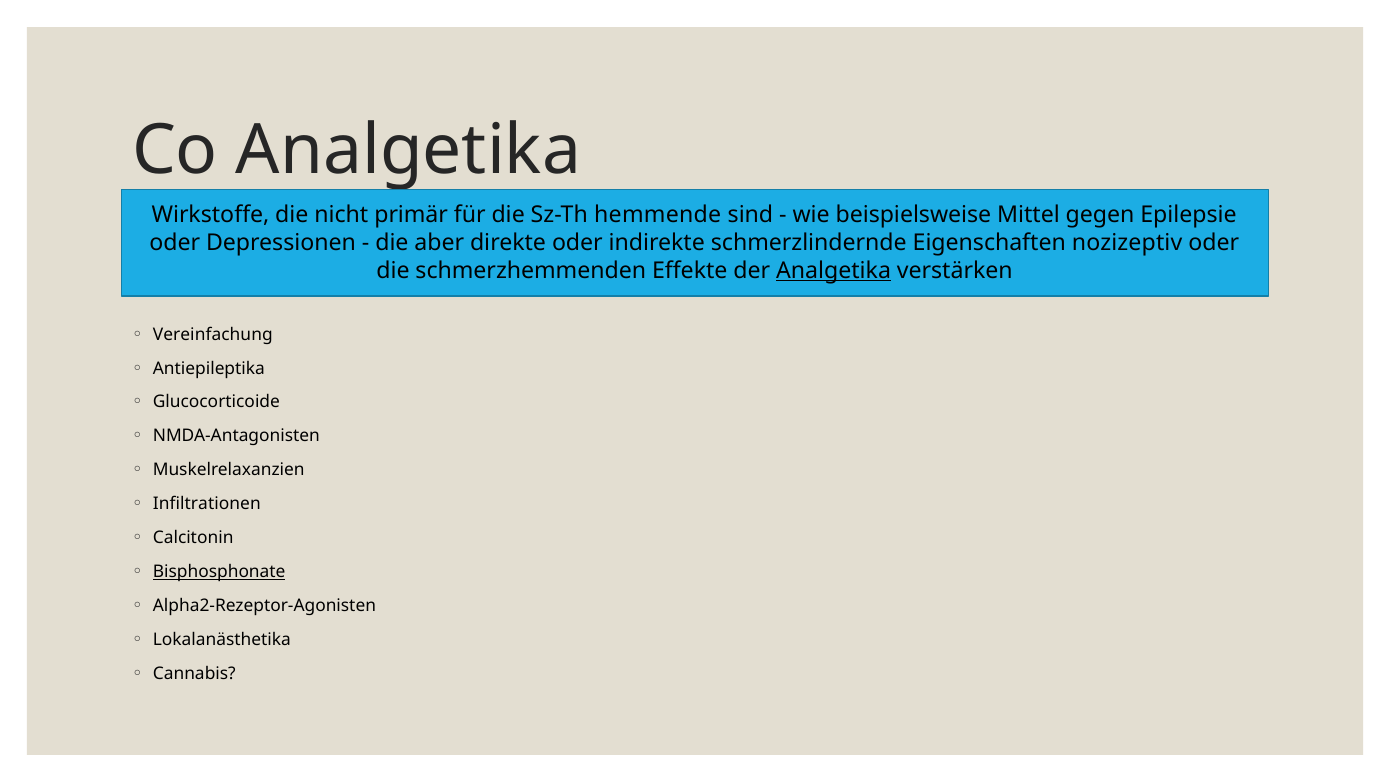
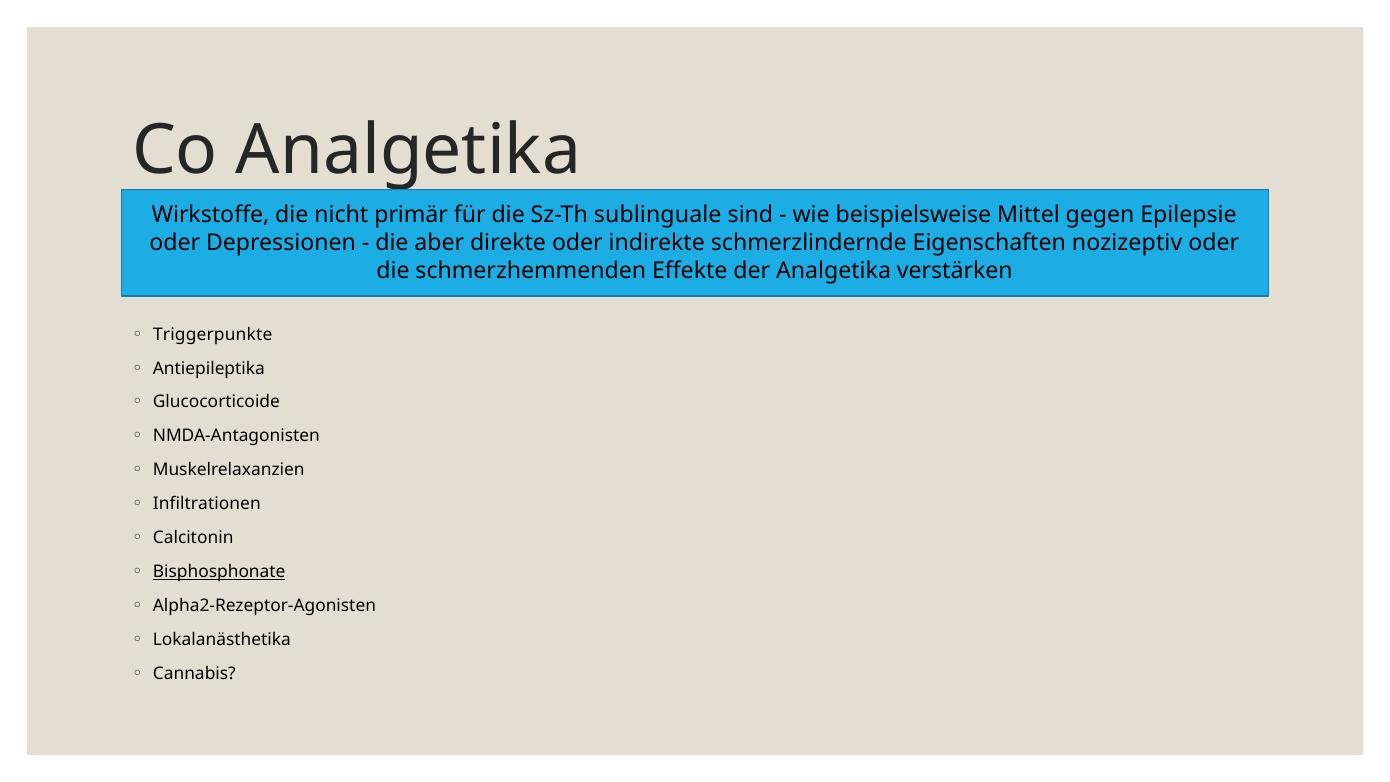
hemmende: hemmende -> sublinguale
Analgetika at (834, 270) underline: present -> none
Vereinfachung: Vereinfachung -> Triggerpunkte
